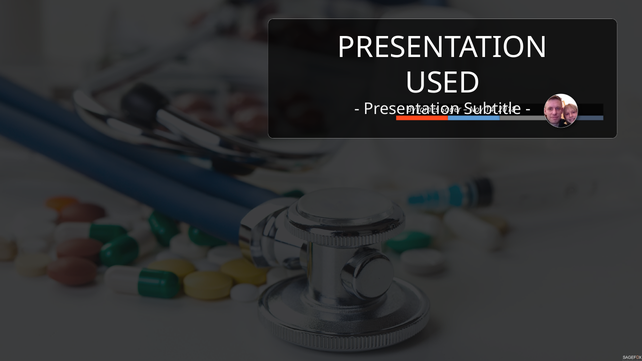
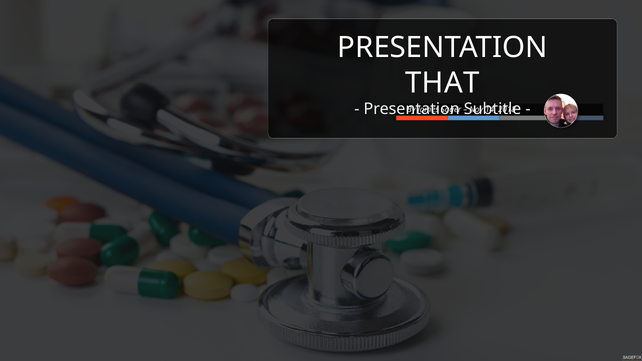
USED: USED -> THAT
